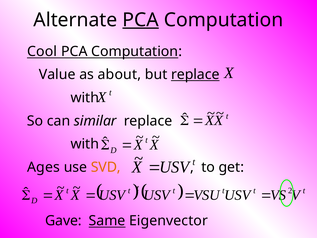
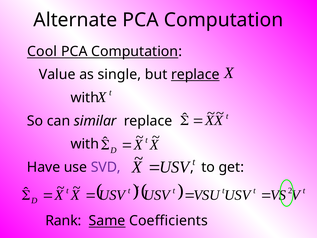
PCA at (141, 20) underline: present -> none
about: about -> single
Ages: Ages -> Have
SVD colour: orange -> purple
Gave: Gave -> Rank
Eigenvector: Eigenvector -> Coefficients
